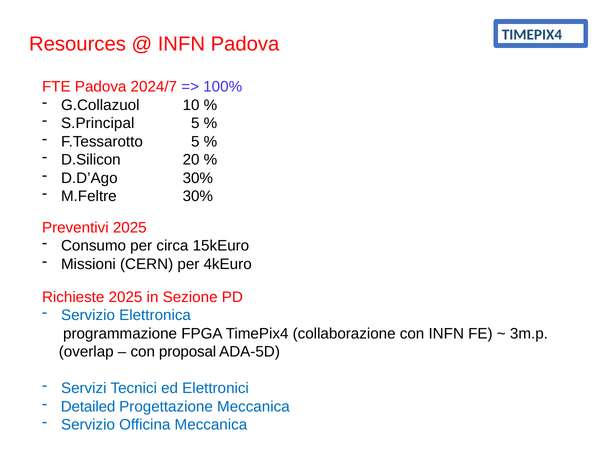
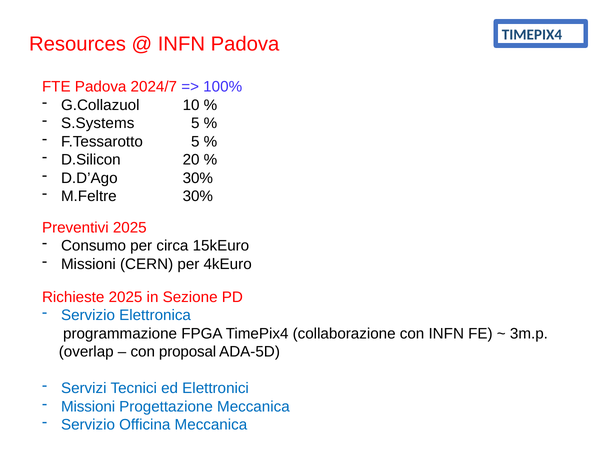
S.Principal: S.Principal -> S.Systems
Detailed at (88, 407): Detailed -> Missioni
